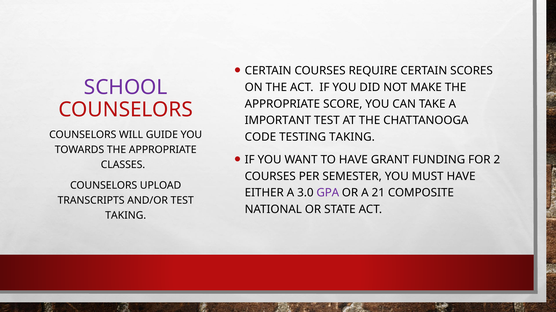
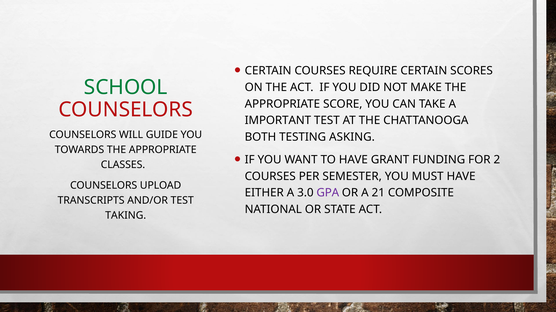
SCHOOL colour: purple -> green
CODE: CODE -> BOTH
TESTING TAKING: TAKING -> ASKING
